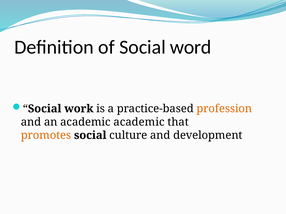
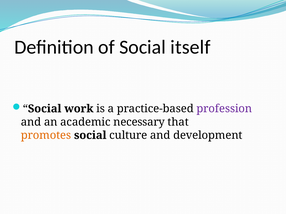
word: word -> itself
profession colour: orange -> purple
academic academic: academic -> necessary
